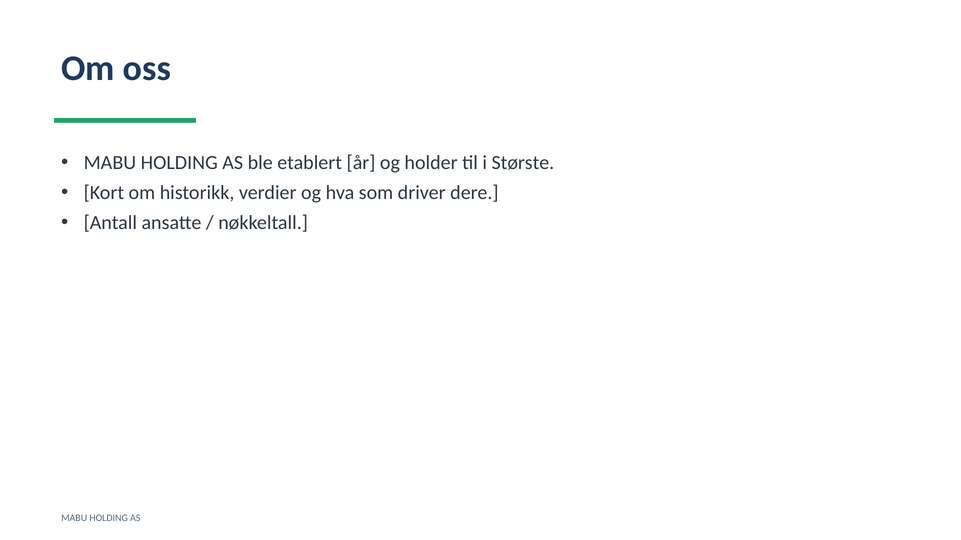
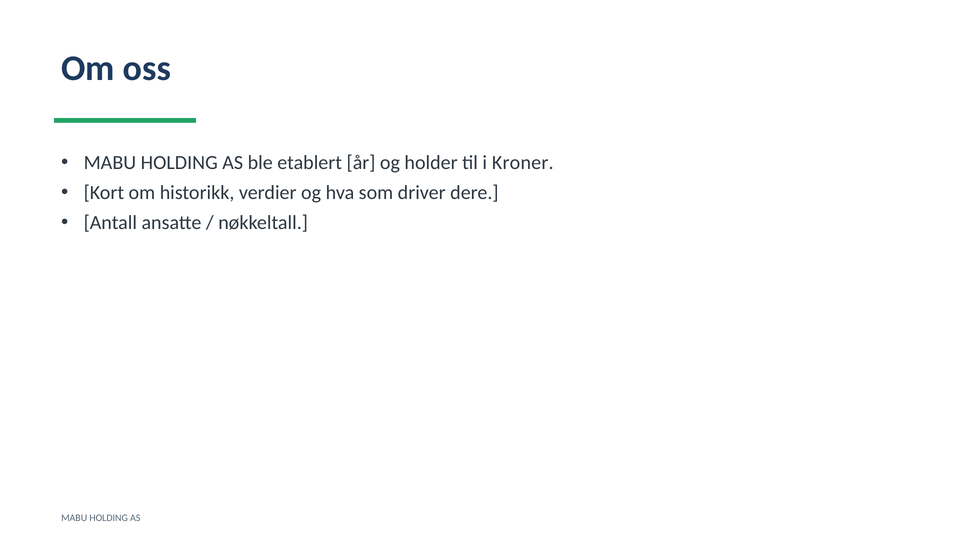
Største: Største -> Kroner
